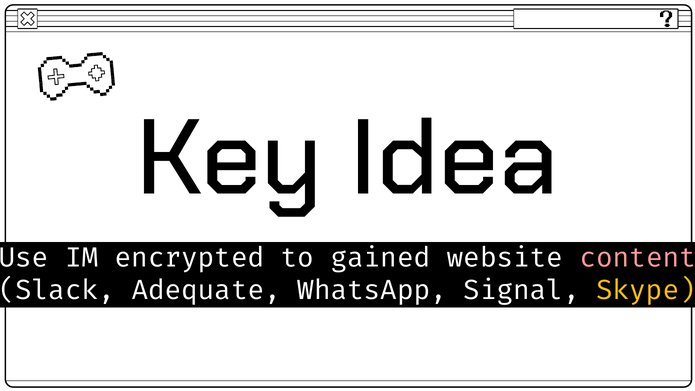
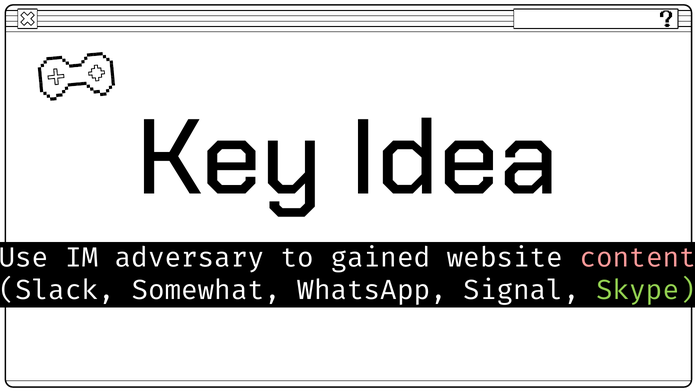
encrypted: encrypted -> adversary
Adequate: Adequate -> Somewhat
Skype colour: yellow -> light green
